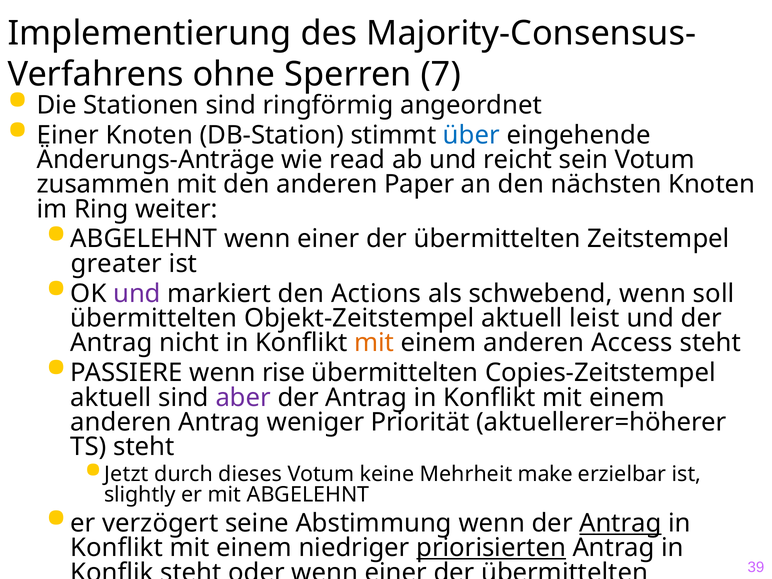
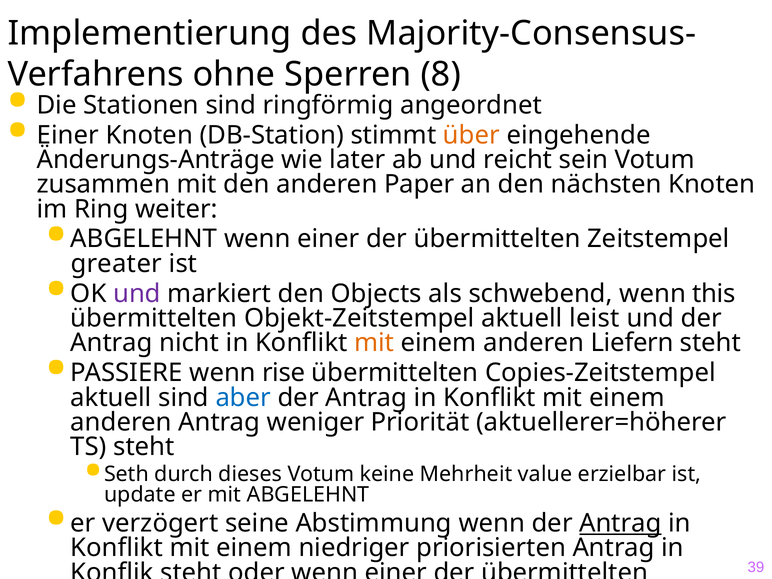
7: 7 -> 8
über colour: blue -> orange
read: read -> later
Actions: Actions -> Objects
soll: soll -> this
Access: Access -> Liefern
aber colour: purple -> blue
Jetzt: Jetzt -> Seth
make: make -> value
slightly: slightly -> update
priorisierten underline: present -> none
